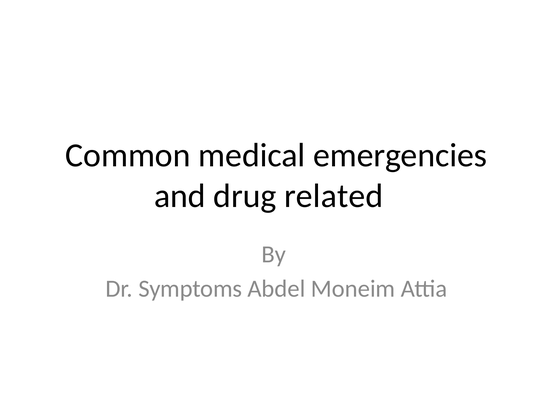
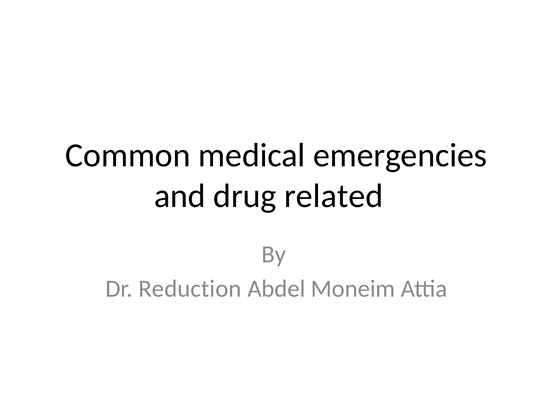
Symptoms: Symptoms -> Reduction
